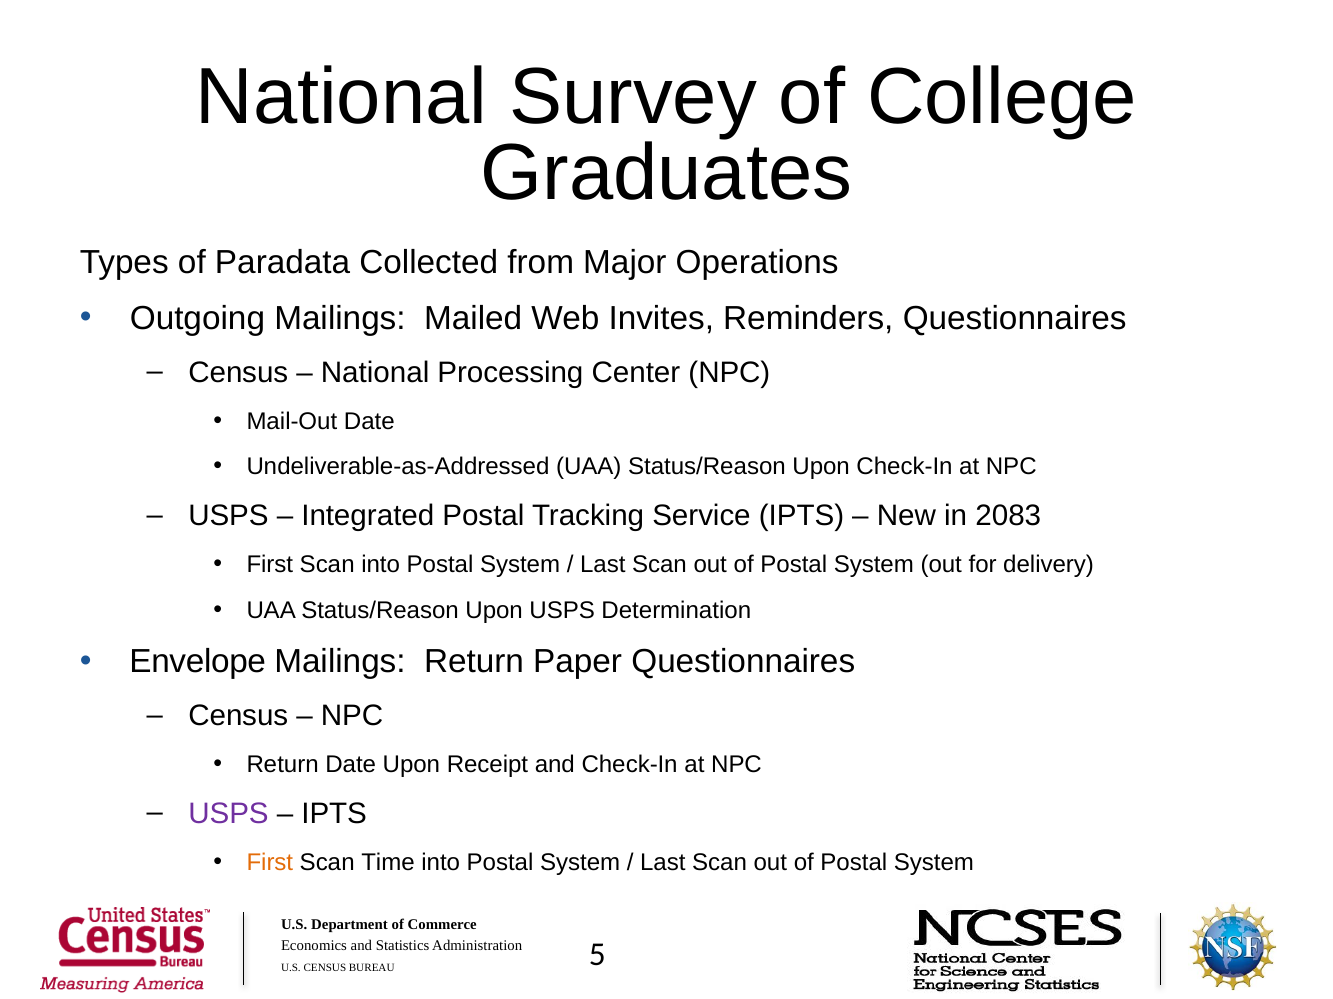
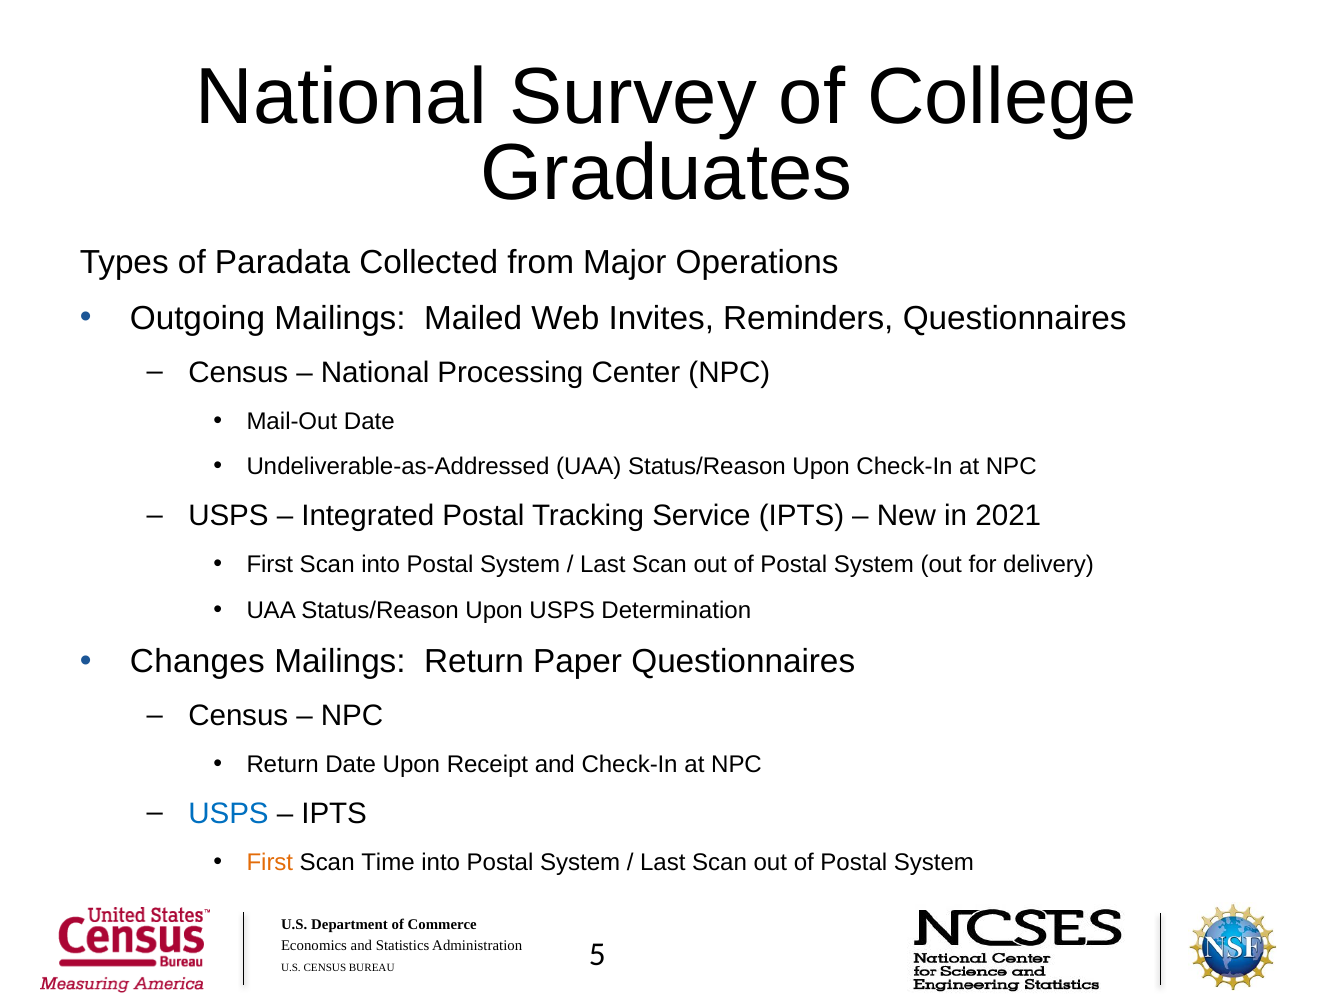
2083: 2083 -> 2021
Envelope: Envelope -> Changes
USPS at (228, 814) colour: purple -> blue
